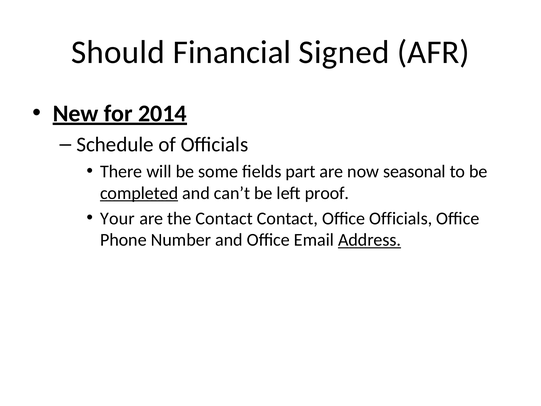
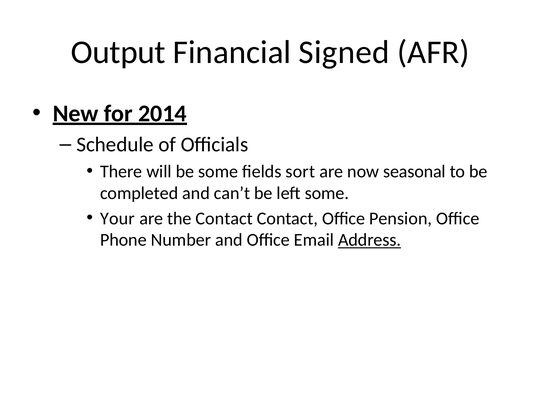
Should: Should -> Output
part: part -> sort
completed underline: present -> none
left proof: proof -> some
Office Officials: Officials -> Pension
